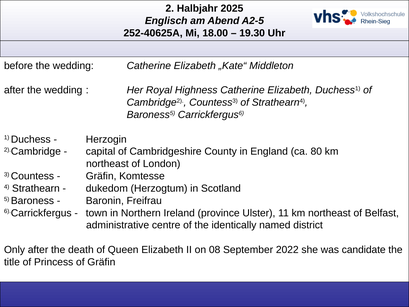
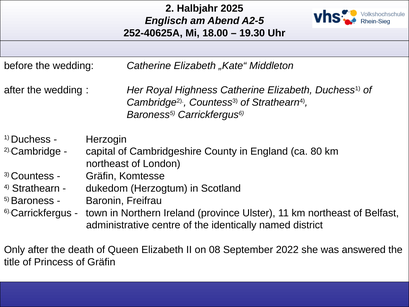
candidate: candidate -> answered
